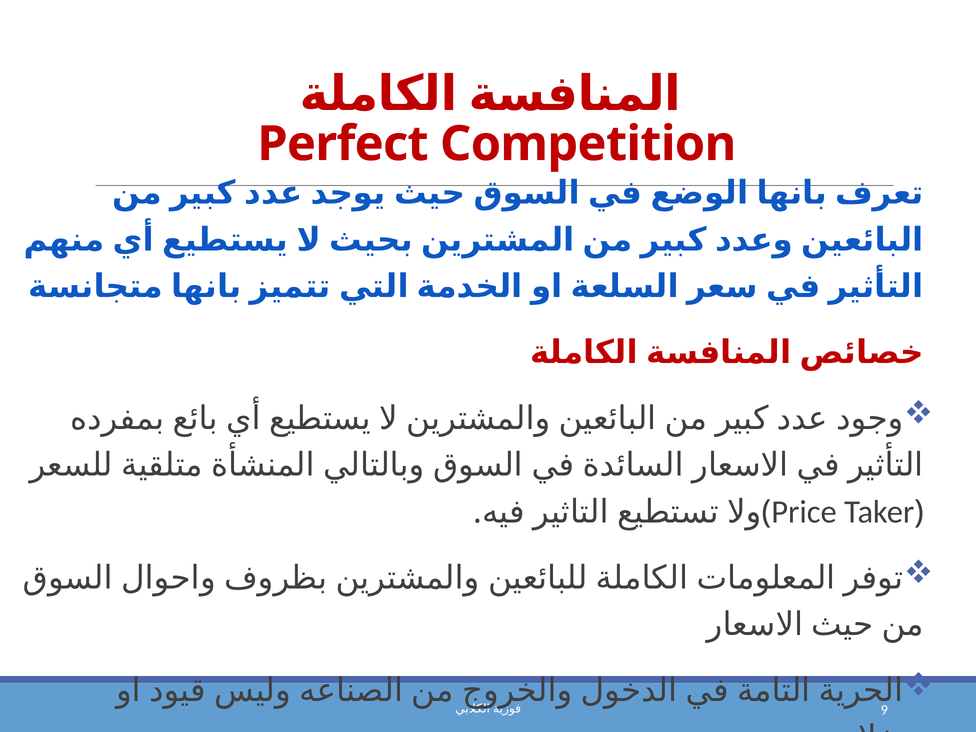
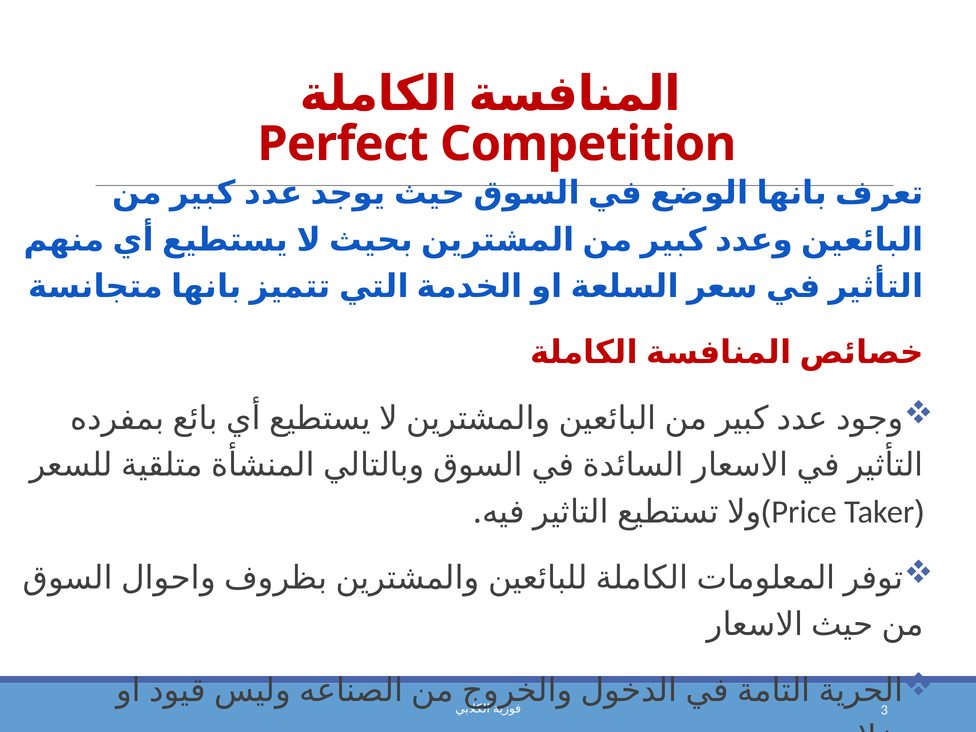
9: 9 -> 3
